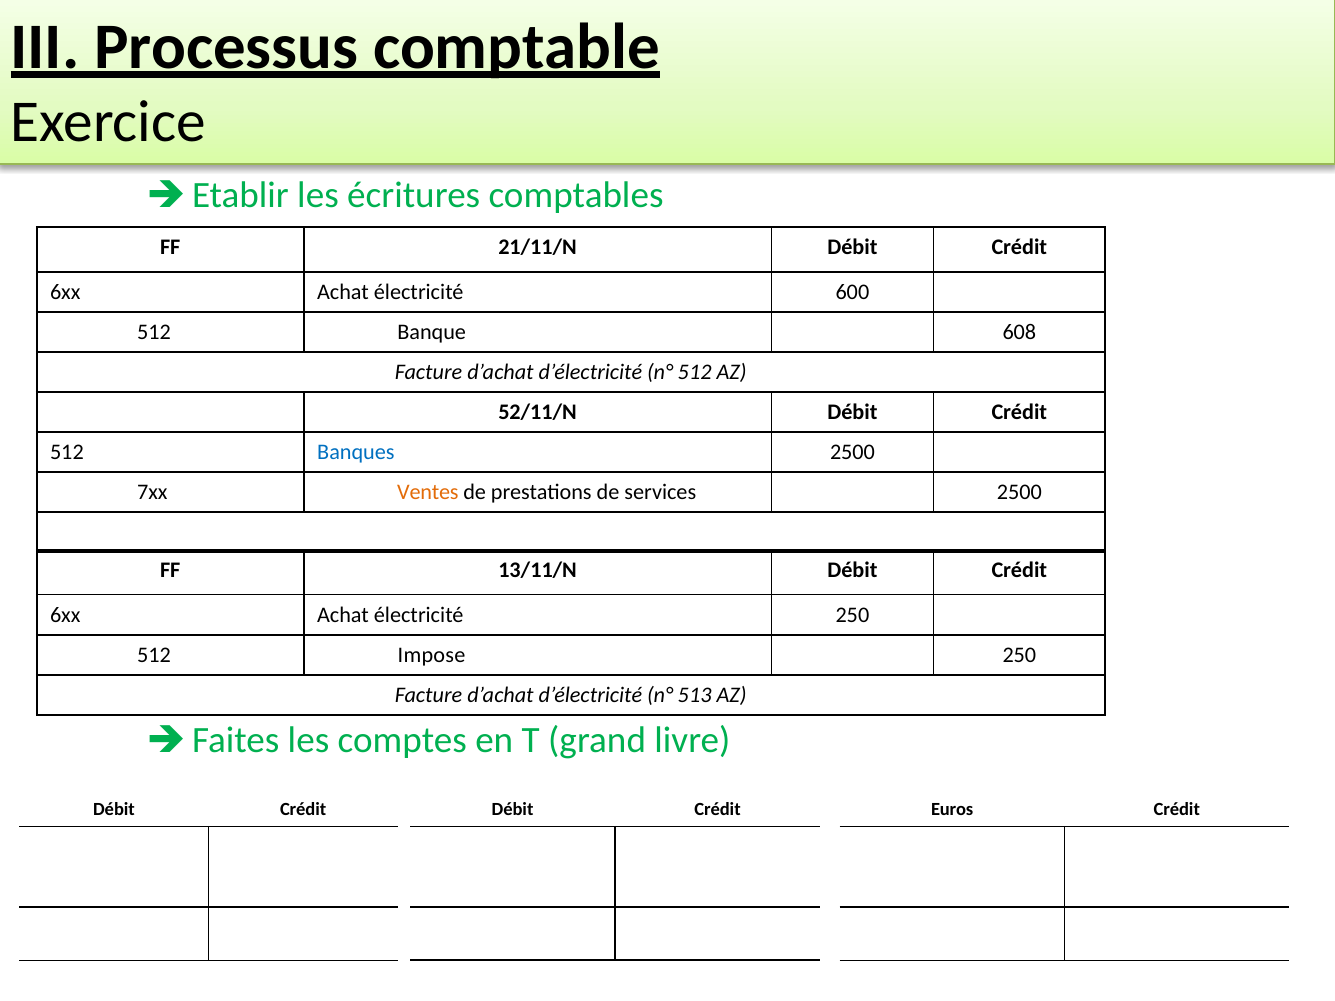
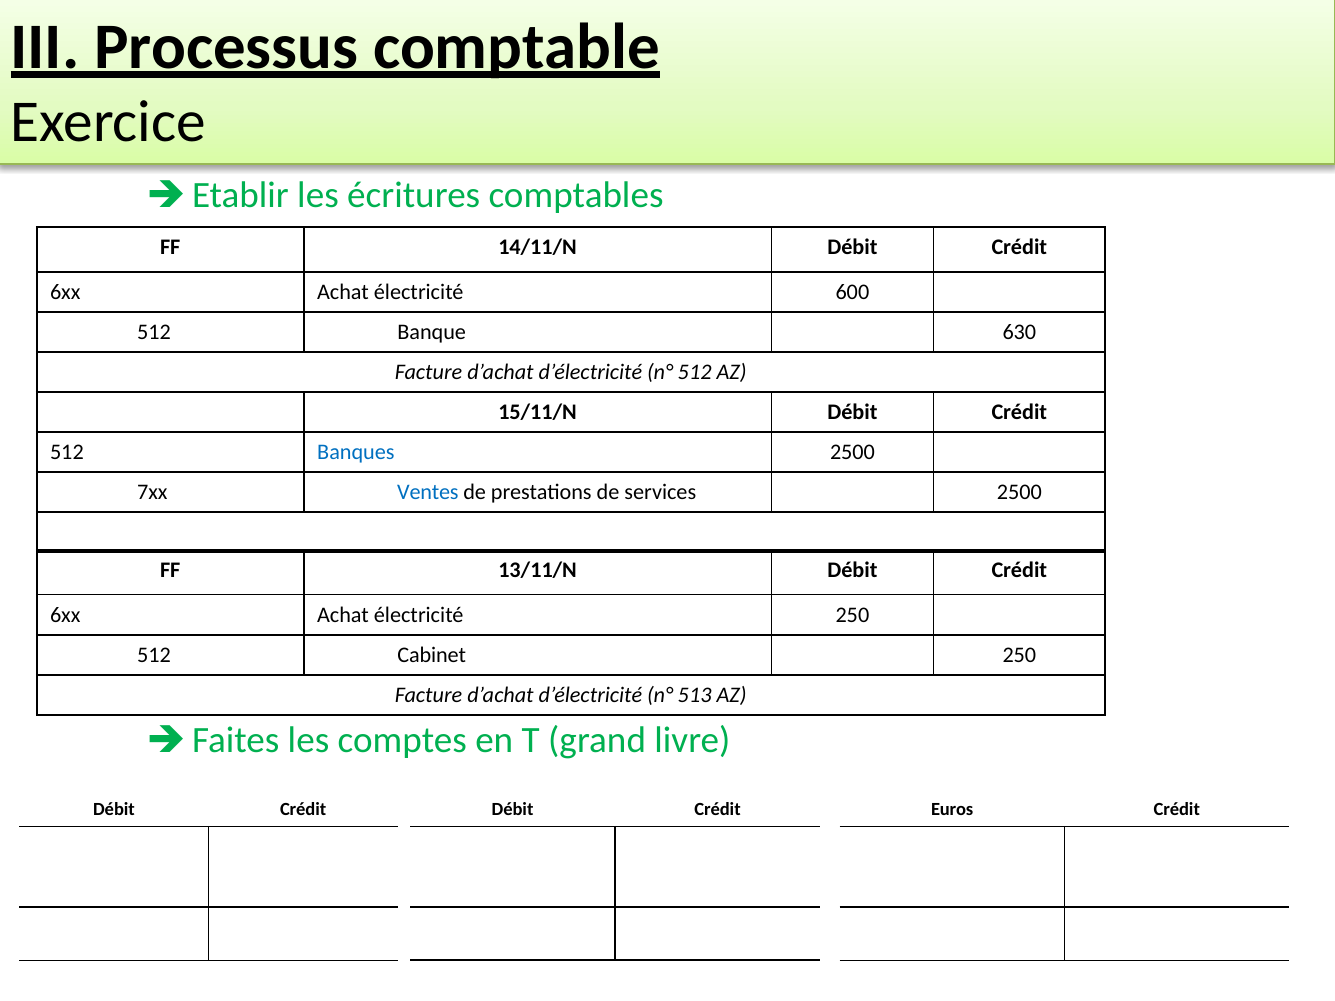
21/11/N: 21/11/N -> 14/11/N
608: 608 -> 630
52/11/N: 52/11/N -> 15/11/N
Ventes colour: orange -> blue
Impose: Impose -> Cabinet
